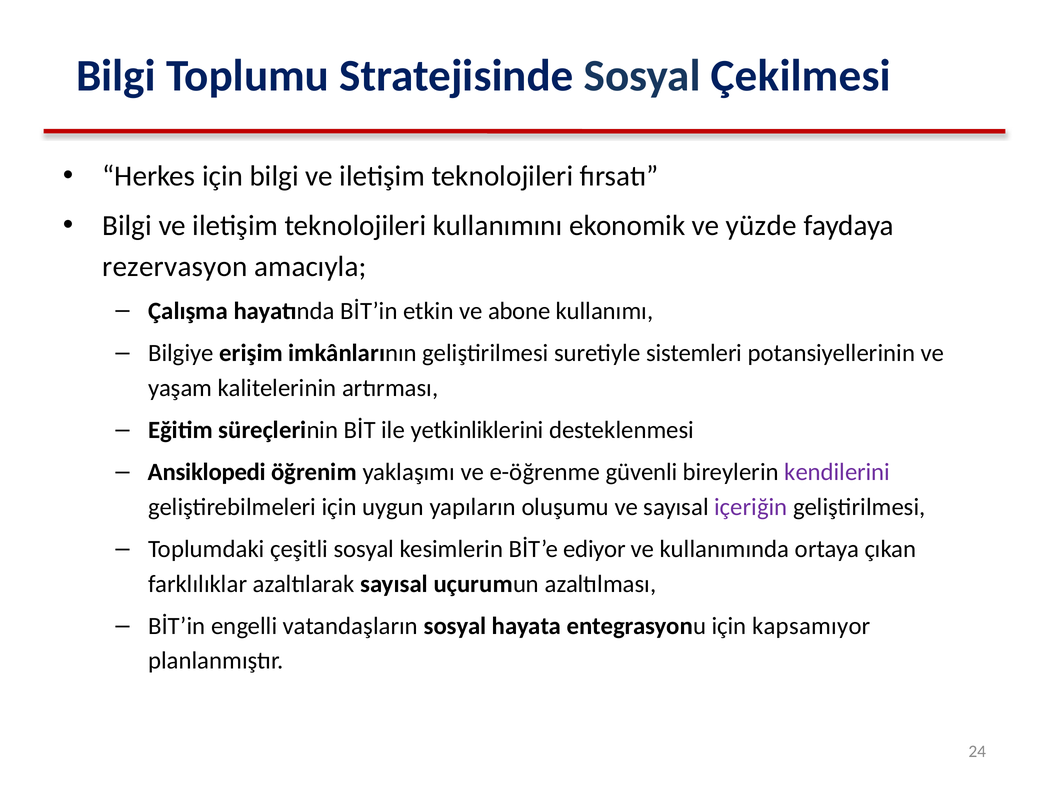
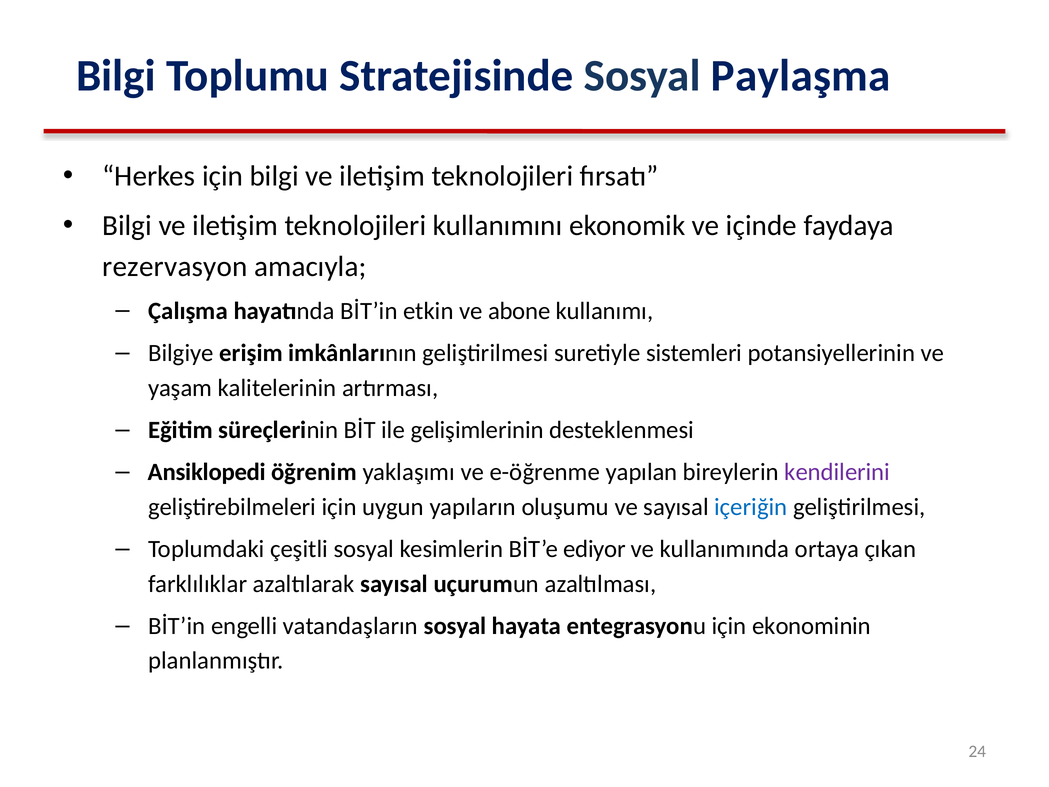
Çekilmesi: Çekilmesi -> Paylaşma
yüzde: yüzde -> içinde
yetkinliklerini: yetkinliklerini -> gelişimlerinin
güvenli: güvenli -> yapılan
içeriğin colour: purple -> blue
kapsamıyor: kapsamıyor -> ekonominin
